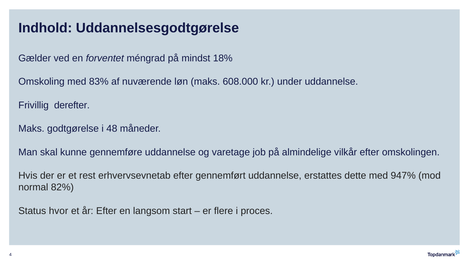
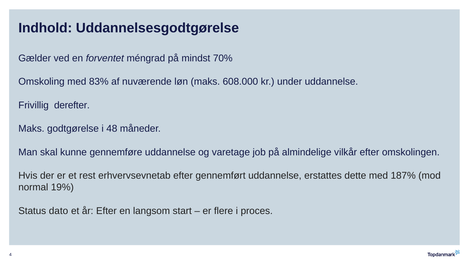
18%: 18% -> 70%
947%: 947% -> 187%
82%: 82% -> 19%
hvor: hvor -> dato
